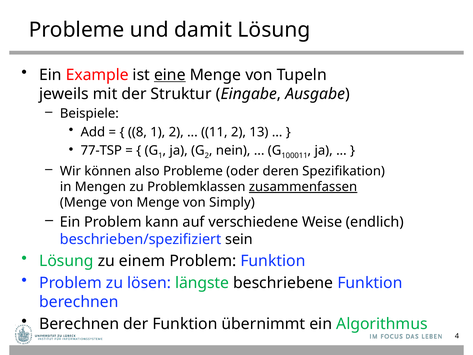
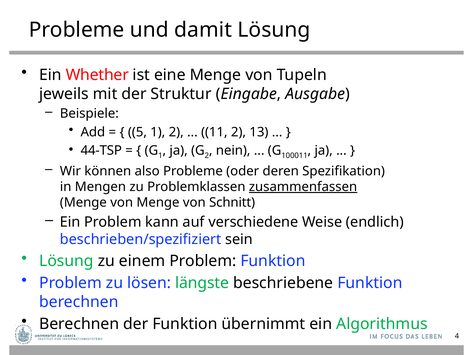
Example: Example -> Whether
eine underline: present -> none
8: 8 -> 5
77-TSP: 77-TSP -> 44-TSP
Simply: Simply -> Schnitt
